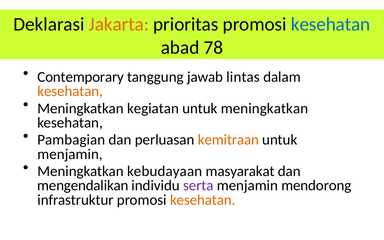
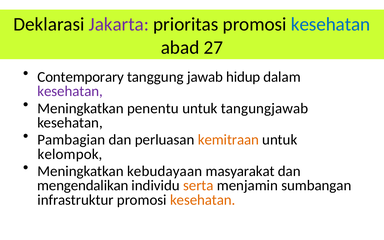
Jakarta colour: orange -> purple
78: 78 -> 27
lintas: lintas -> hidup
kesehatan at (70, 91) colour: orange -> purple
kegiatan: kegiatan -> penentu
untuk meningkatkan: meningkatkan -> tangungjawab
menjamin at (70, 154): menjamin -> kelompok
serta colour: purple -> orange
mendorong: mendorong -> sumbangan
